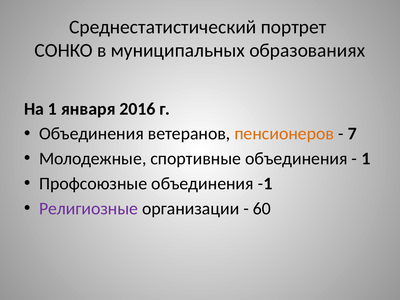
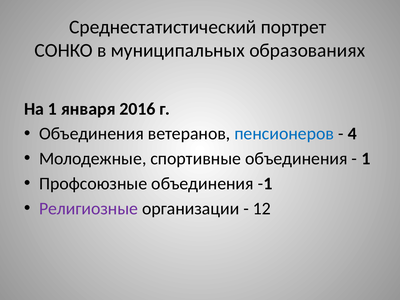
пенсионеров colour: orange -> blue
7: 7 -> 4
60: 60 -> 12
